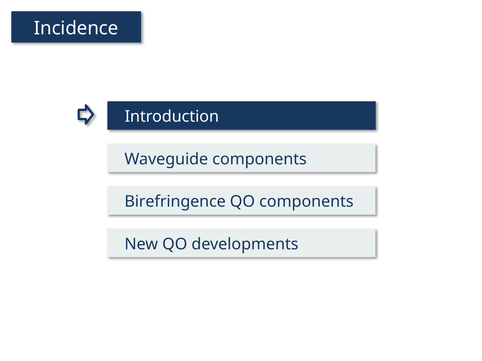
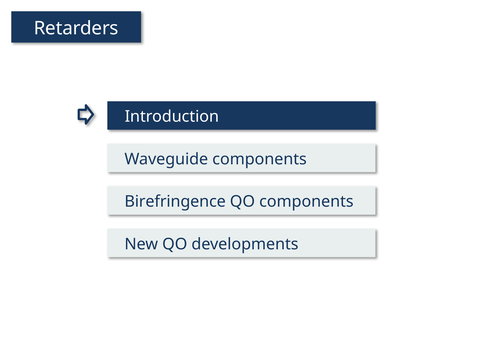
Incidence: Incidence -> Retarders
